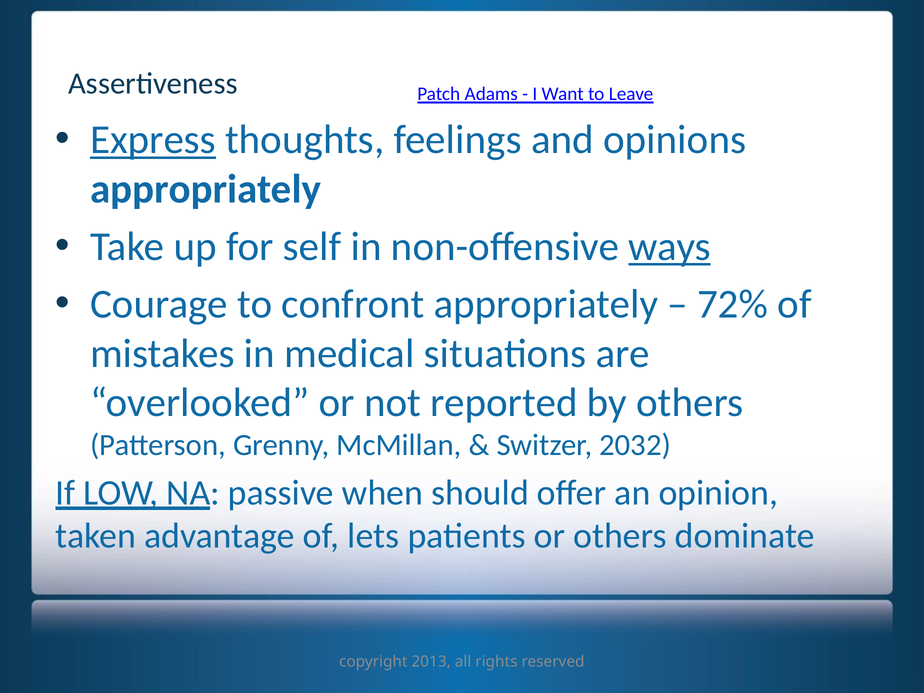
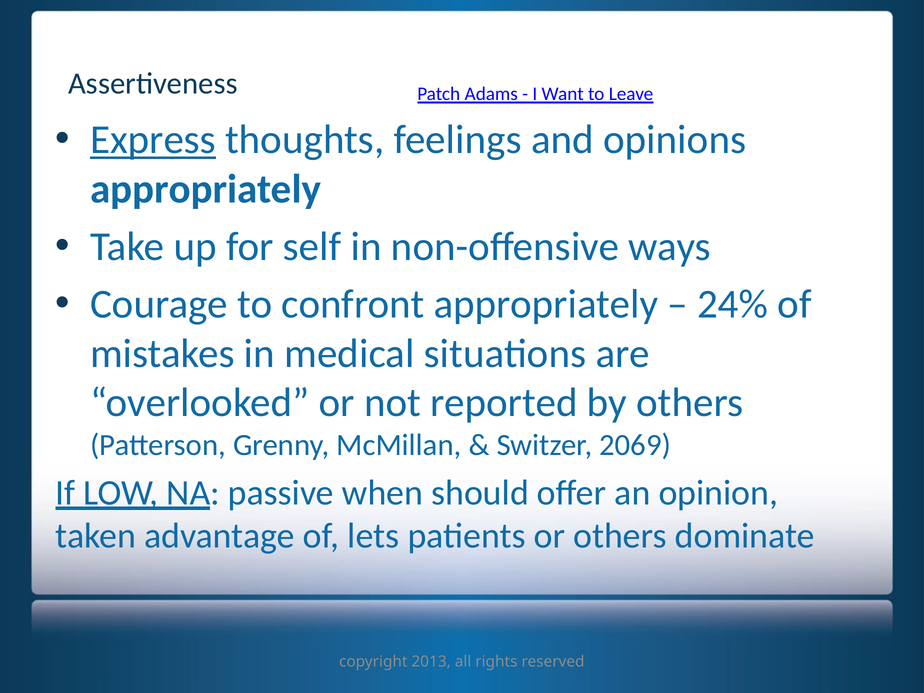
ways underline: present -> none
72%: 72% -> 24%
2032: 2032 -> 2069
